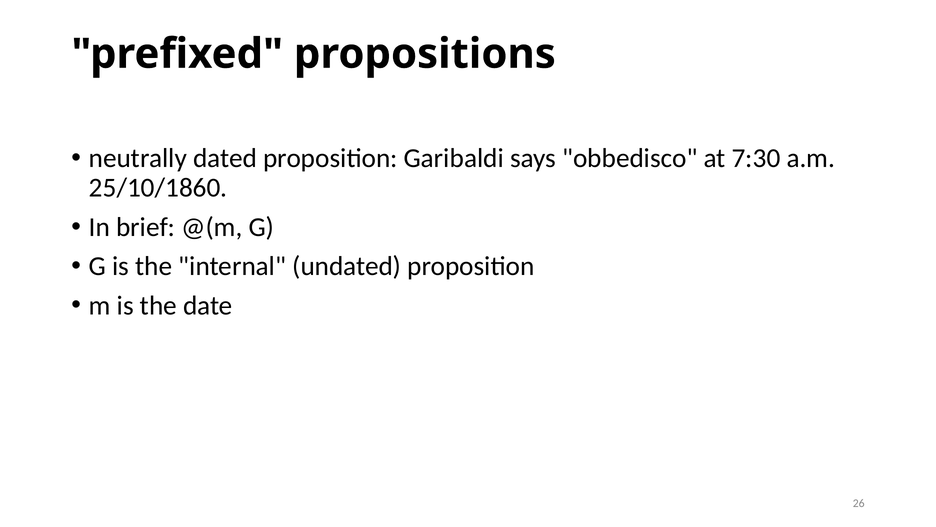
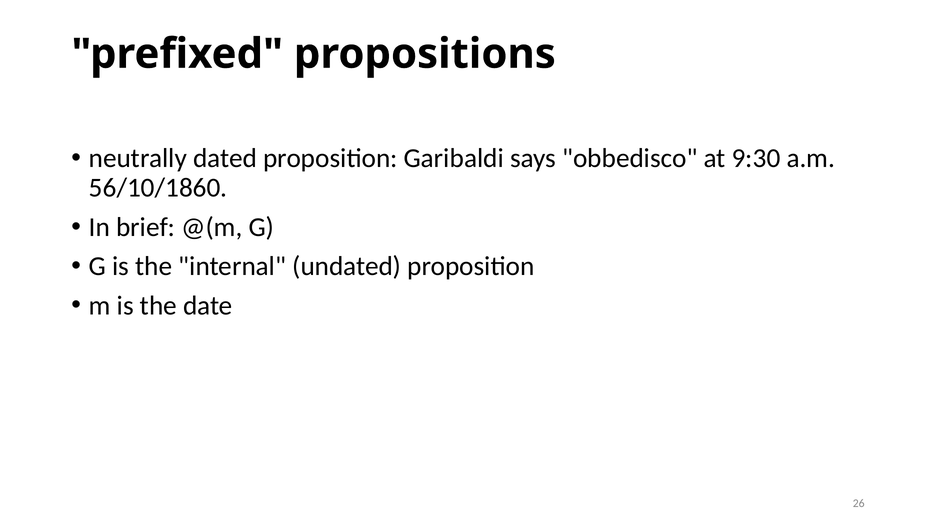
7:30: 7:30 -> 9:30
25/10/1860: 25/10/1860 -> 56/10/1860
